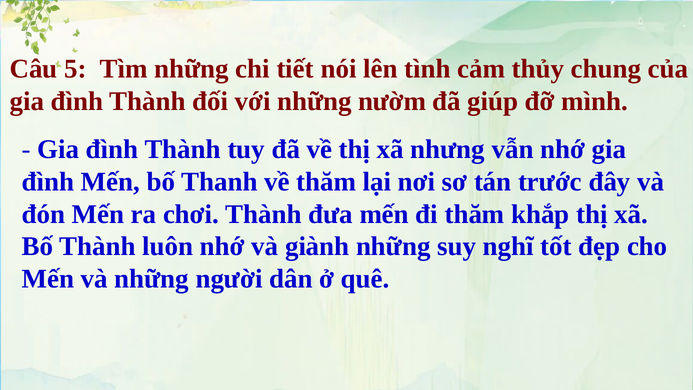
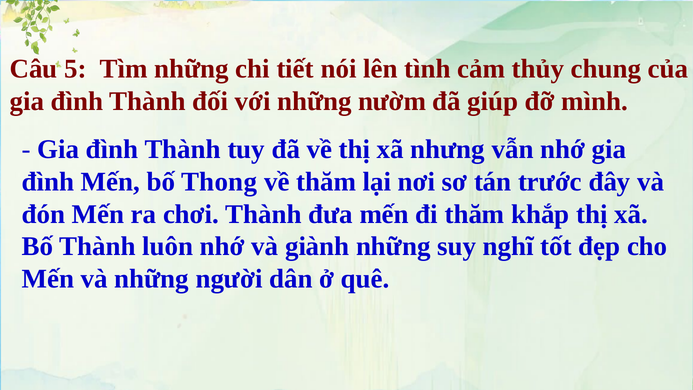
Thanh: Thanh -> Thong
